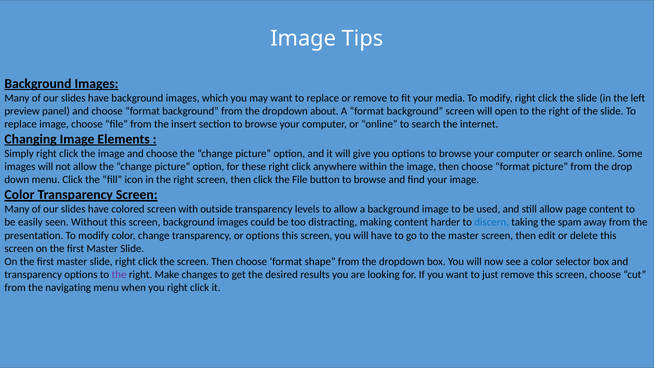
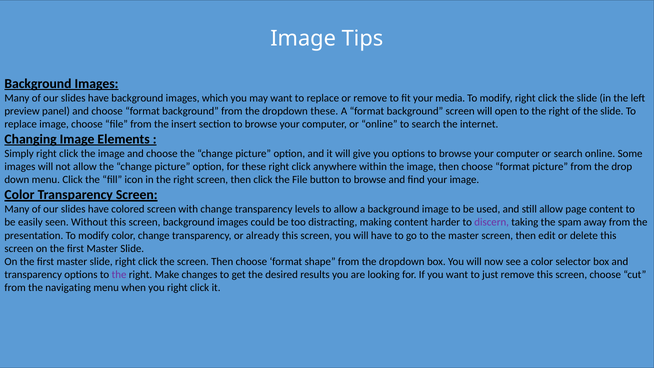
dropdown about: about -> these
with outside: outside -> change
discern colour: blue -> purple
or options: options -> already
